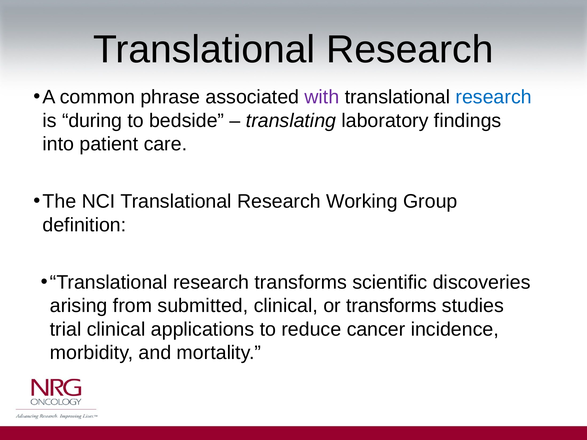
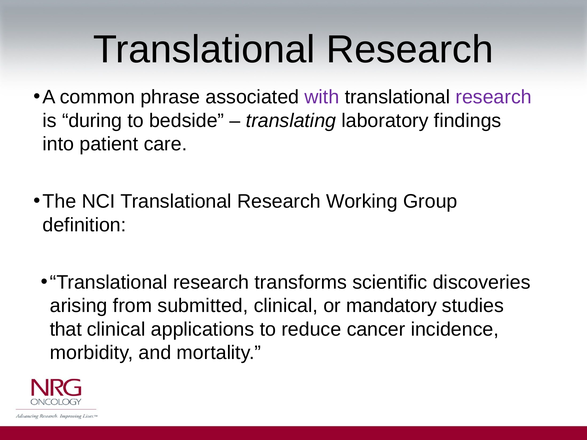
research at (494, 97) colour: blue -> purple
or transforms: transforms -> mandatory
trial: trial -> that
